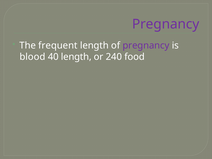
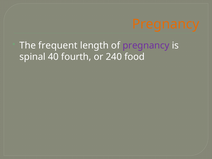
Pregnancy at (166, 24) colour: purple -> orange
blood: blood -> spinal
40 length: length -> fourth
